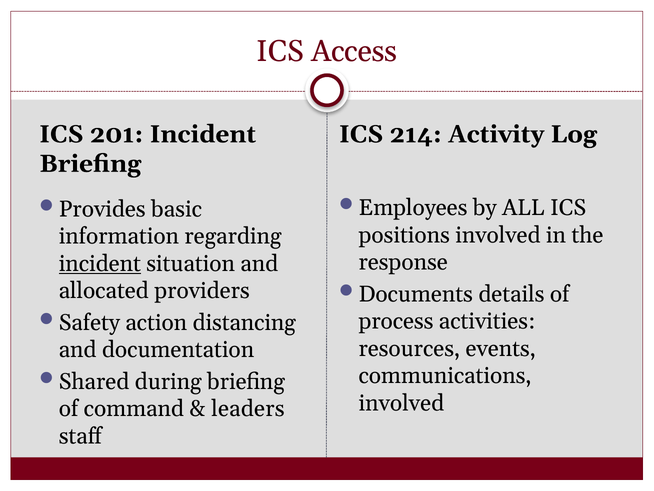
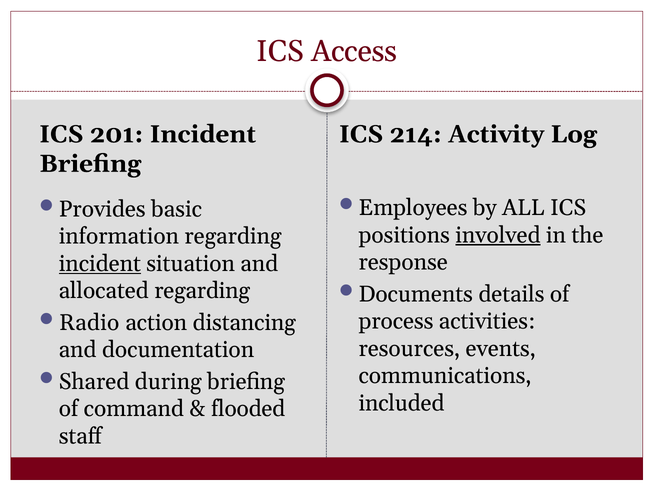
involved at (498, 235) underline: none -> present
allocated providers: providers -> regarding
Safety: Safety -> Radio
involved at (401, 403): involved -> included
leaders: leaders -> flooded
